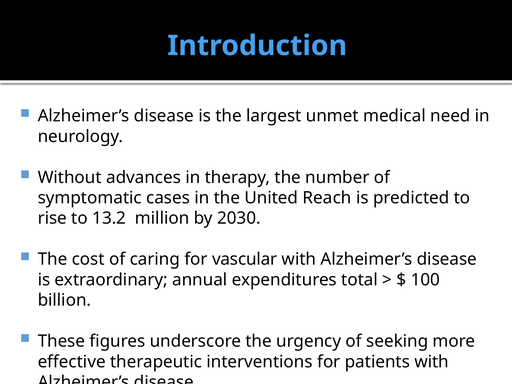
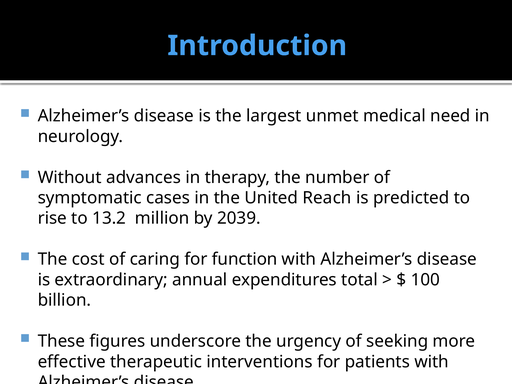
2030: 2030 -> 2039
vascular: vascular -> function
